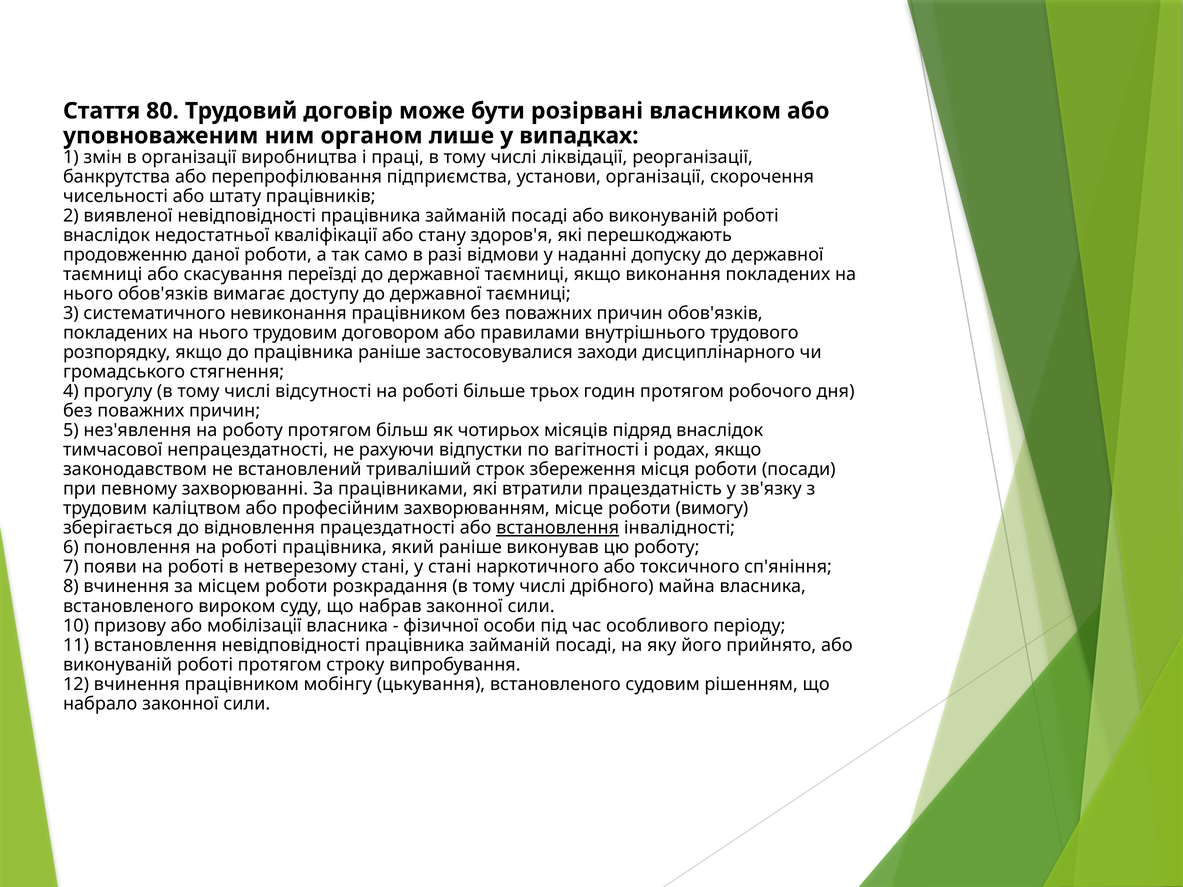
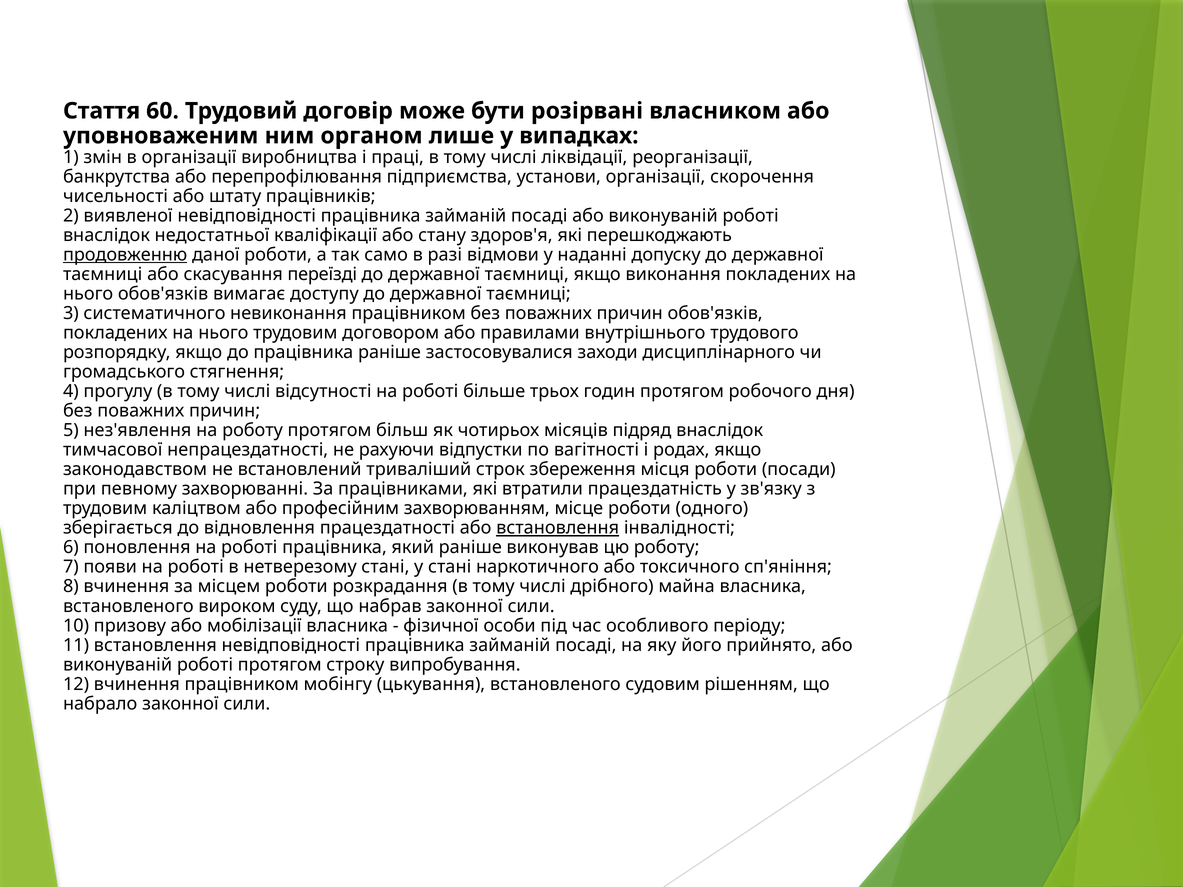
80: 80 -> 60
продовженню underline: none -> present
вимогу: вимогу -> одного
